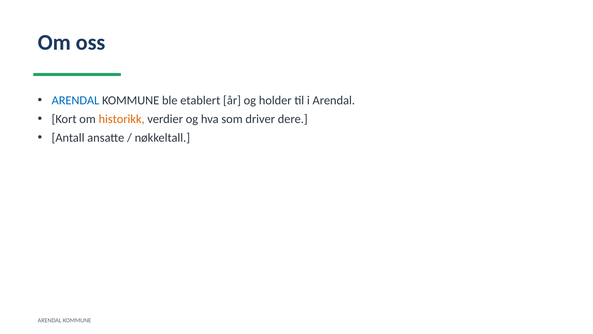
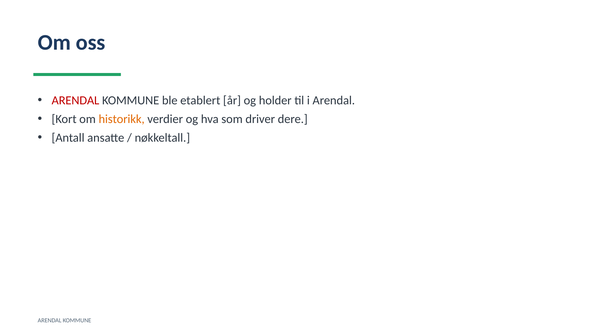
ARENDAL at (75, 100) colour: blue -> red
